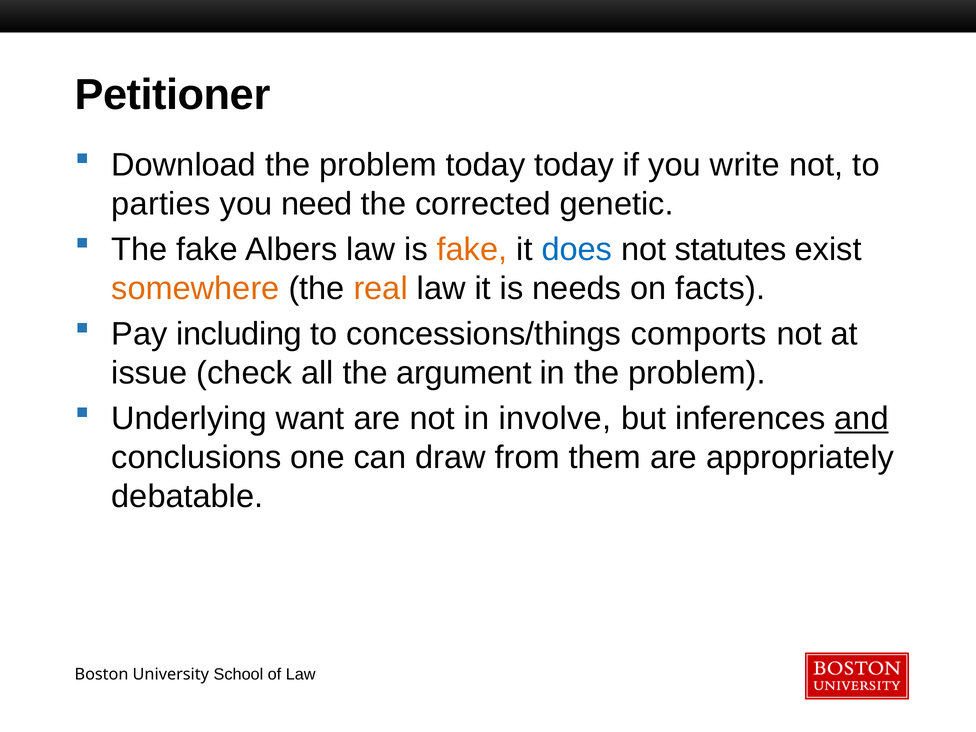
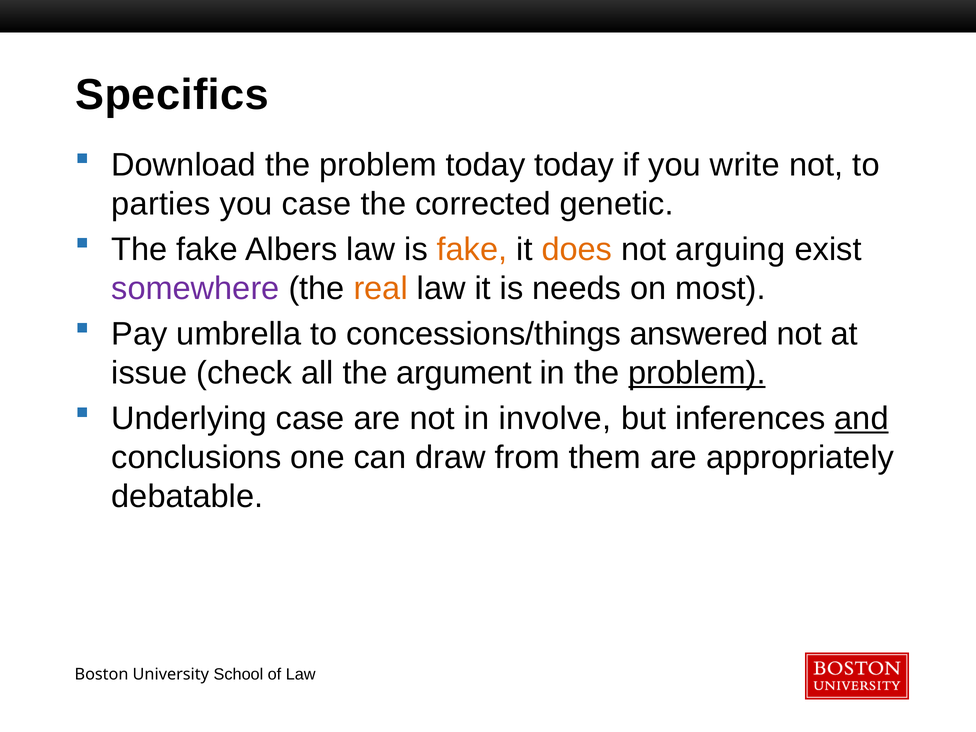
Petitioner: Petitioner -> Specifics
you need: need -> case
does colour: blue -> orange
statutes: statutes -> arguing
somewhere colour: orange -> purple
facts: facts -> most
including: including -> umbrella
comports: comports -> answered
problem at (697, 373) underline: none -> present
Underlying want: want -> case
